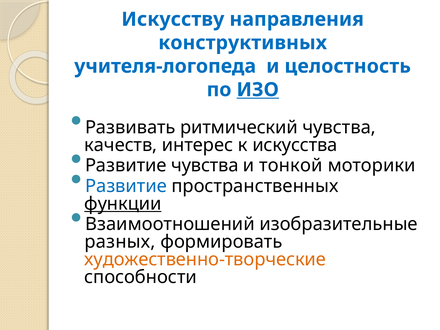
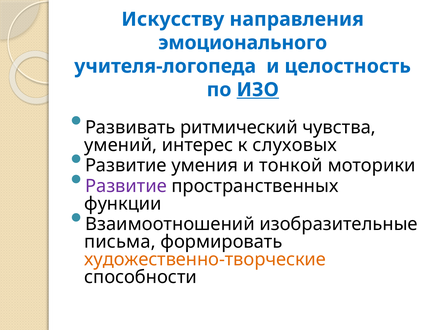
конструктивных: конструктивных -> эмоционального
качеств: качеств -> умений
искусства: искусства -> слуховых
Развитие чувства: чувства -> умения
Развитие at (126, 186) colour: blue -> purple
функции underline: present -> none
разных: разных -> письма
